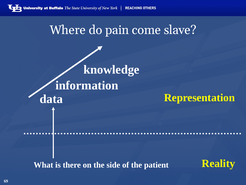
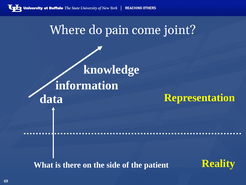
slave: slave -> joint
